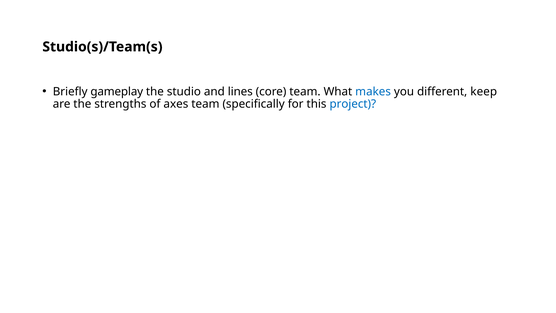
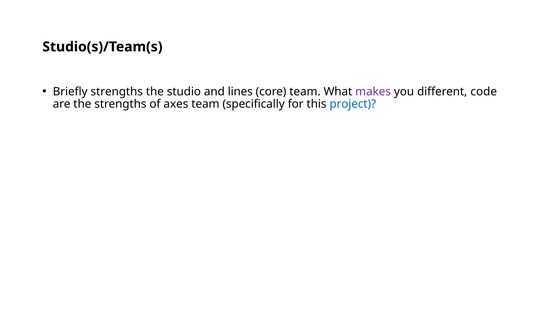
Briefly gameplay: gameplay -> strengths
makes colour: blue -> purple
keep: keep -> code
